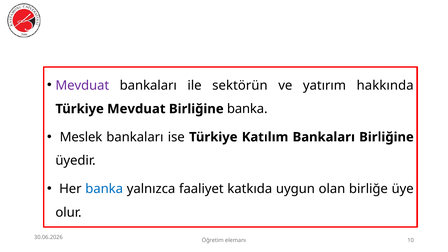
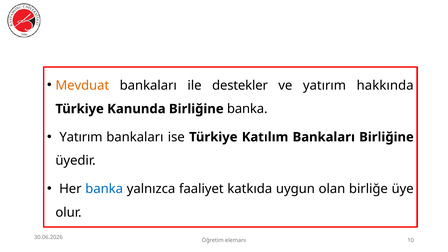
Mevduat at (82, 85) colour: purple -> orange
sektörün: sektörün -> destekler
Türkiye Mevduat: Mevduat -> Kanunda
Meslek at (81, 137): Meslek -> Yatırım
